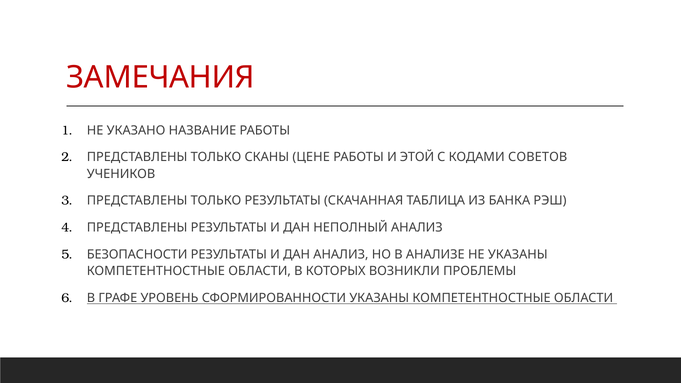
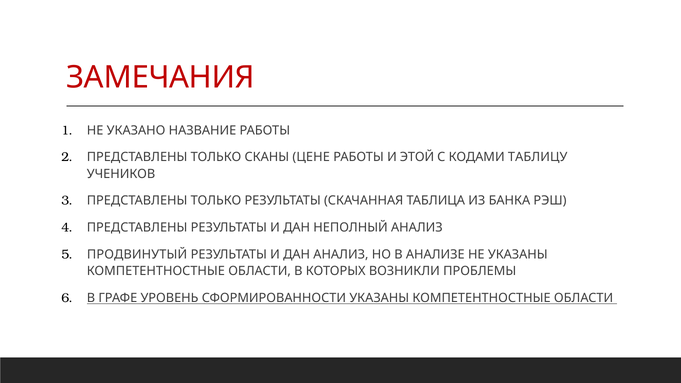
СОВЕТОВ: СОВЕТОВ -> ТАБЛИЦУ
БЕЗОПАСНОСТИ: БЕЗОПАСНОСТИ -> ПРОДВИНУТЫЙ
